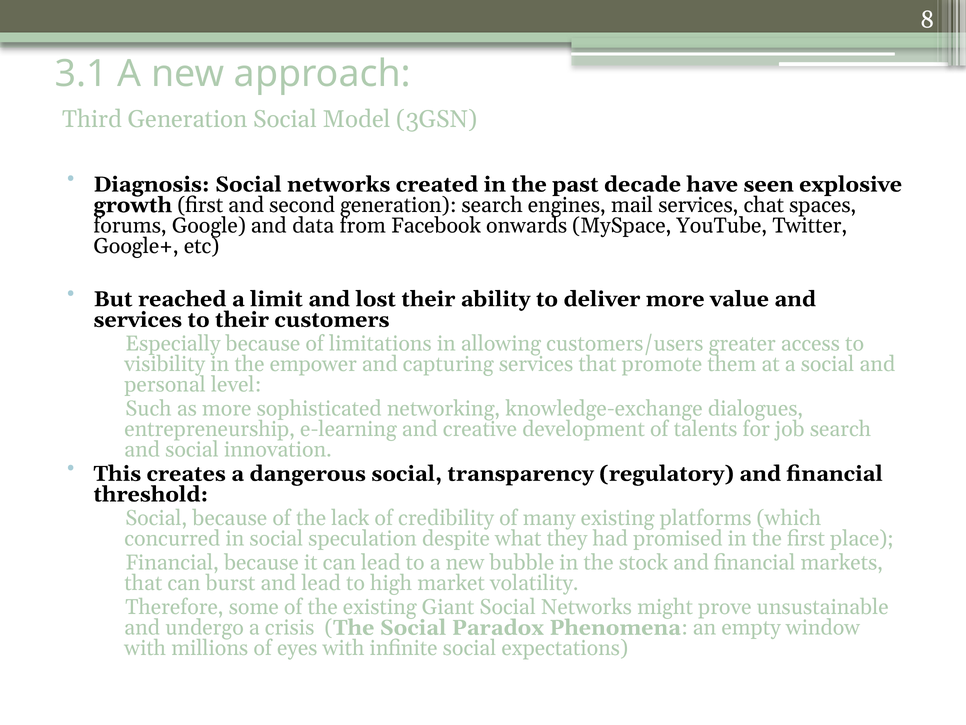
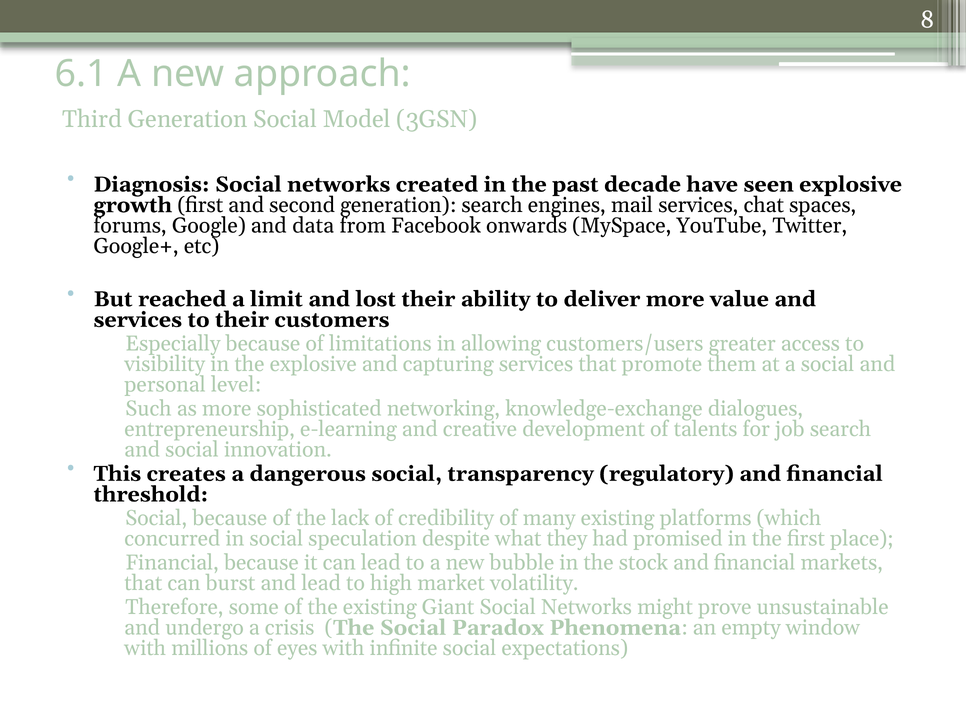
3.1: 3.1 -> 6.1
the empower: empower -> explosive
